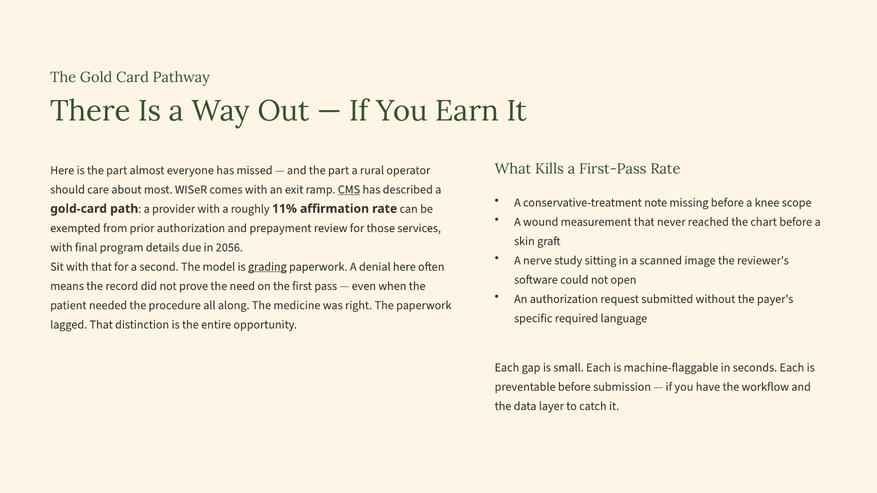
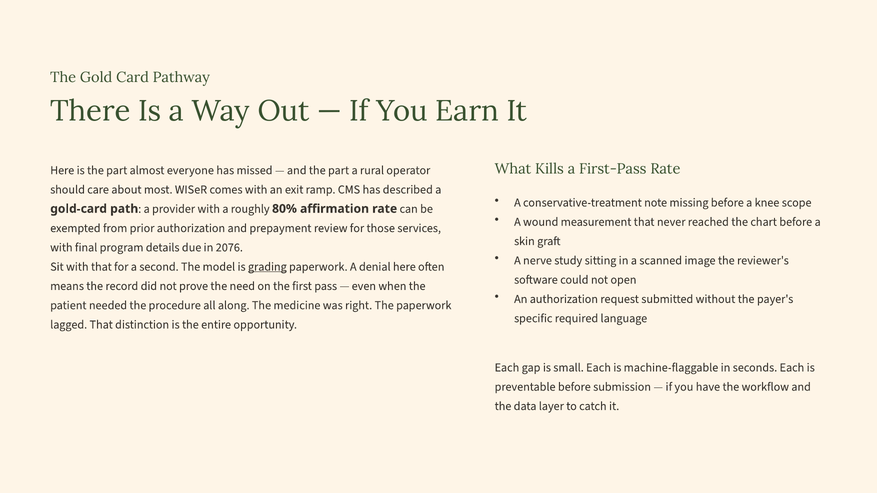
CMS underline: present -> none
11%: 11% -> 80%
2056: 2056 -> 2076
